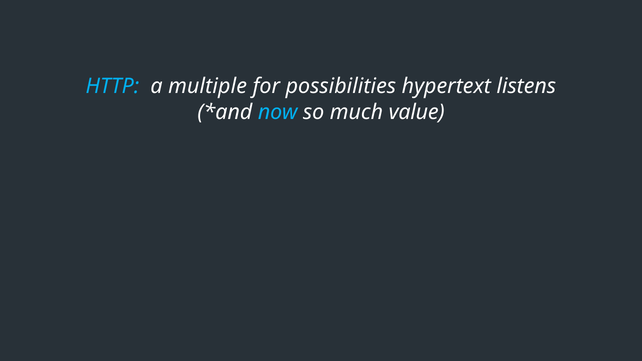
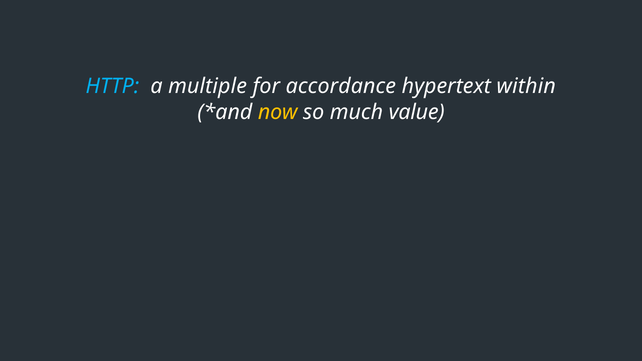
possibilities: possibilities -> accordance
listens: listens -> within
now colour: light blue -> yellow
